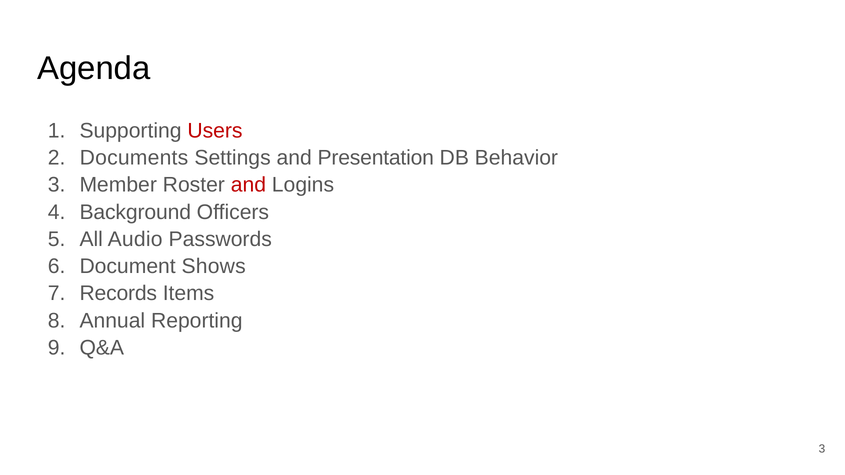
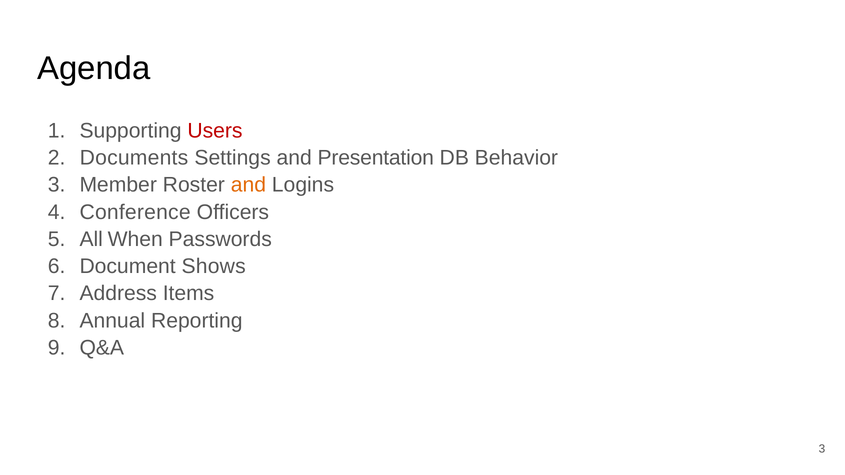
and at (248, 185) colour: red -> orange
Background: Background -> Conference
Audio: Audio -> When
Records: Records -> Address
